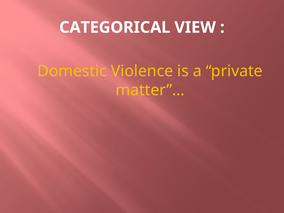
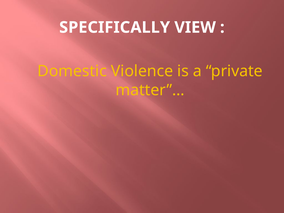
CATEGORICAL: CATEGORICAL -> SPECIFICALLY
